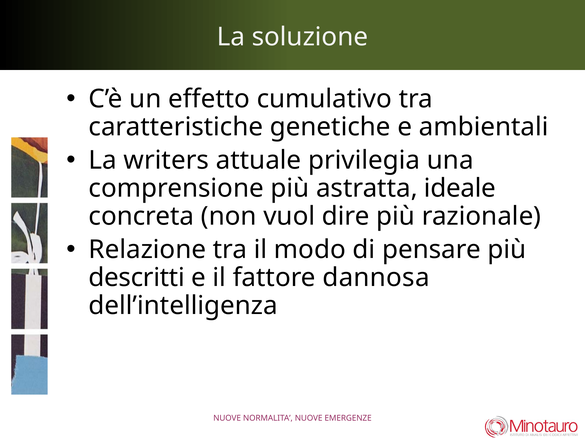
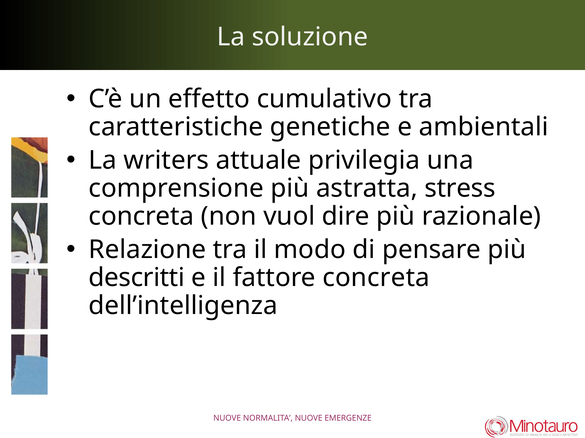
ideale: ideale -> stress
fattore dannosa: dannosa -> concreta
